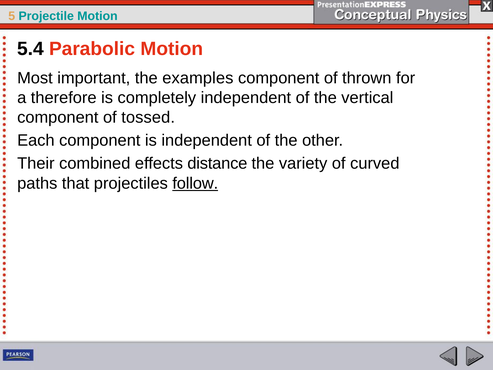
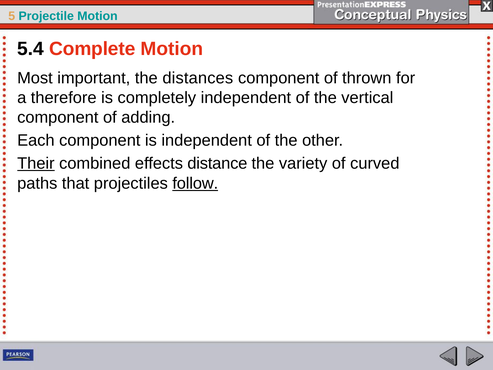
Parabolic: Parabolic -> Complete
examples: examples -> distances
tossed: tossed -> adding
Their underline: none -> present
